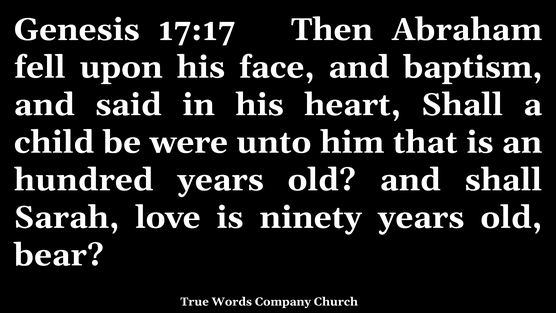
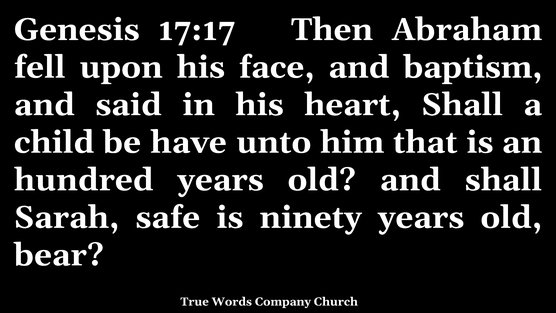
were: were -> have
love: love -> safe
